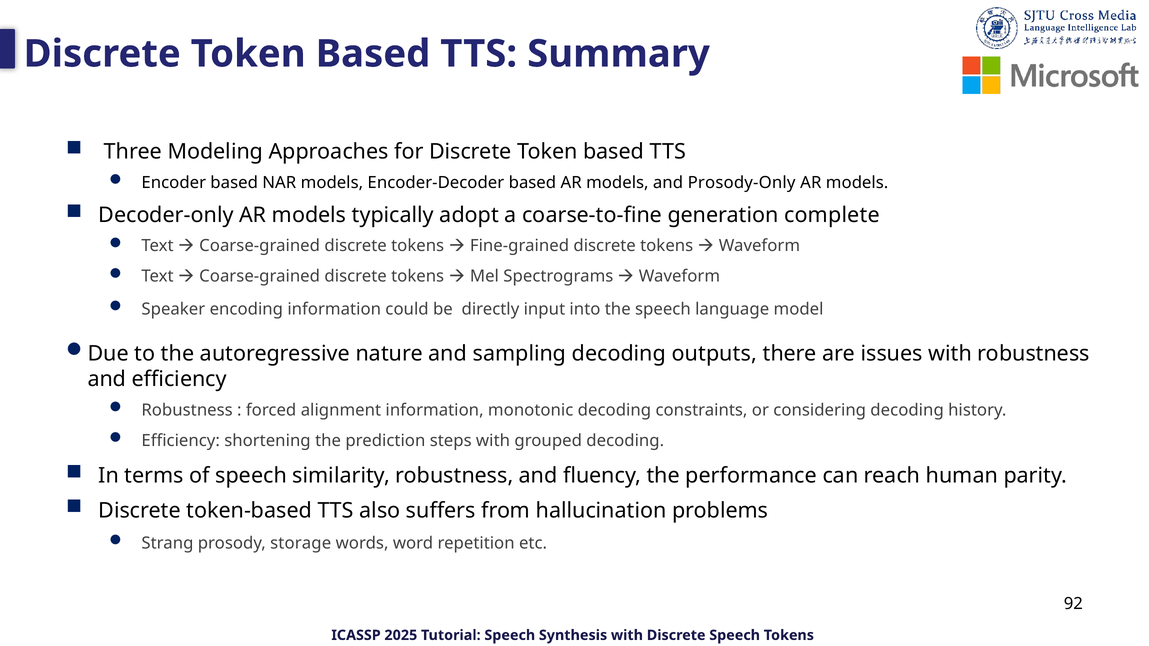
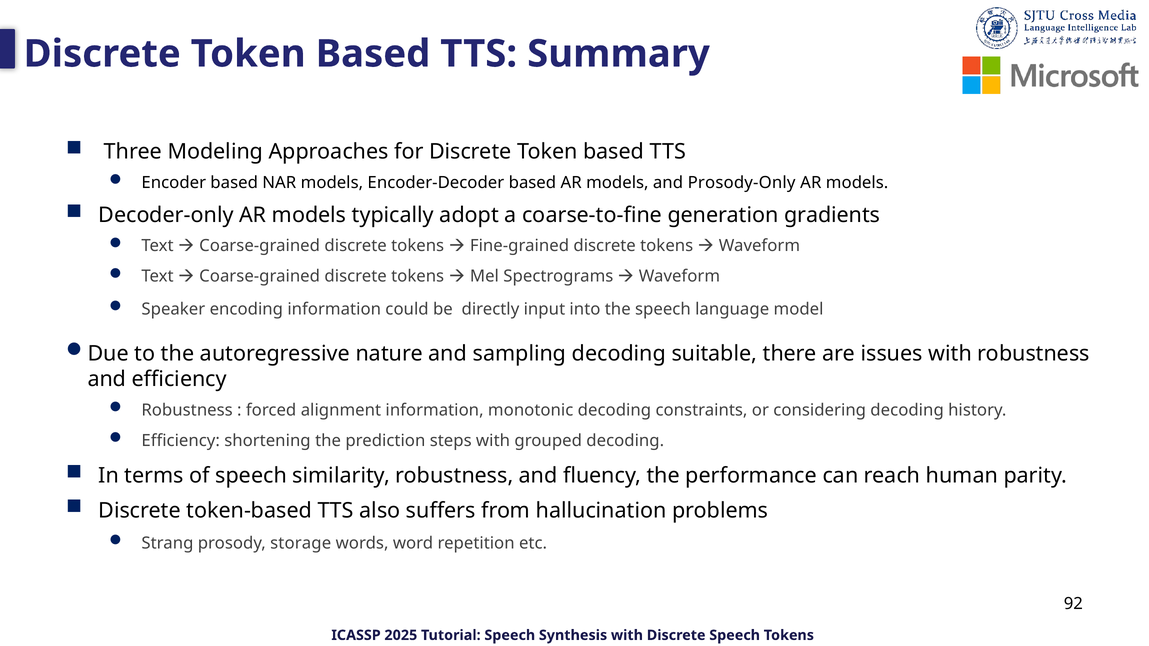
complete: complete -> gradients
outputs: outputs -> suitable
